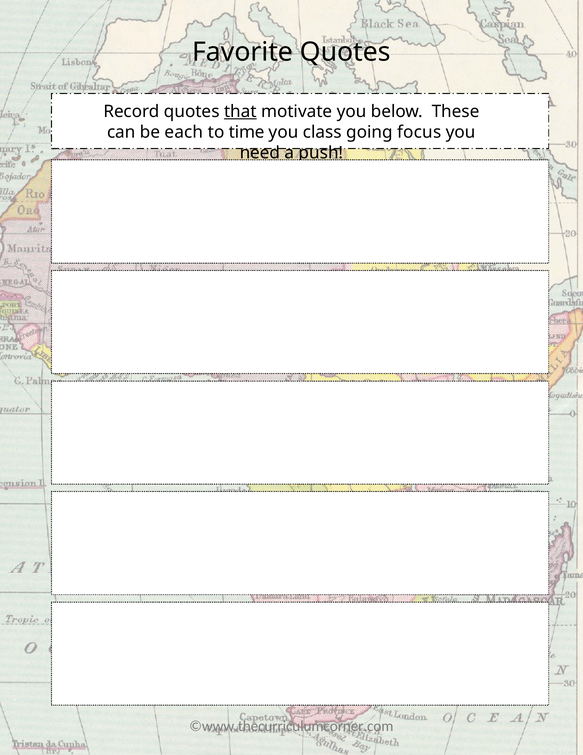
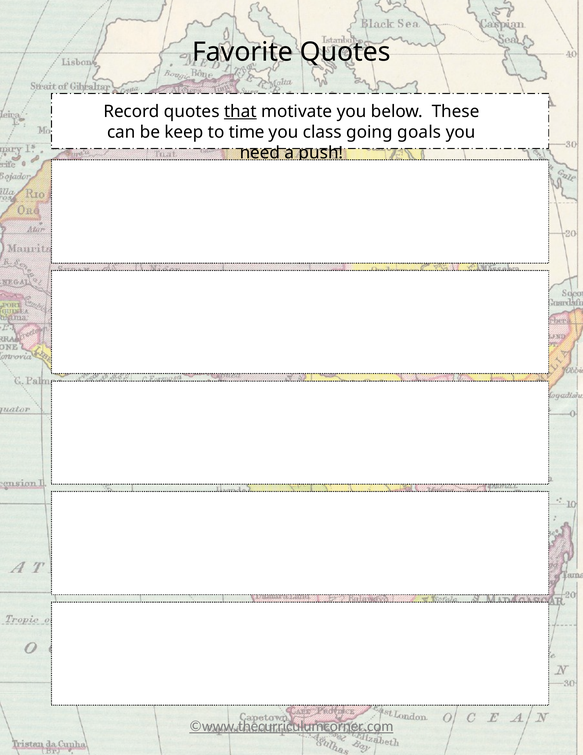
each: each -> keep
focus: focus -> goals
©www.thecurriculumcorner.com underline: none -> present
